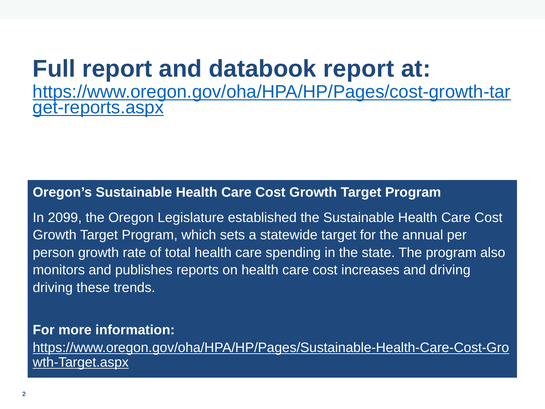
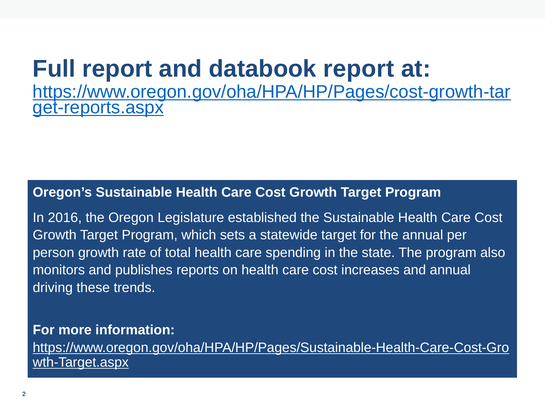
2099: 2099 -> 2016
and driving: driving -> annual
